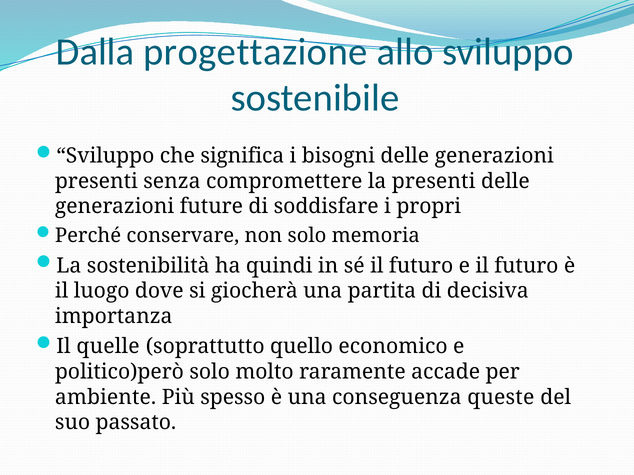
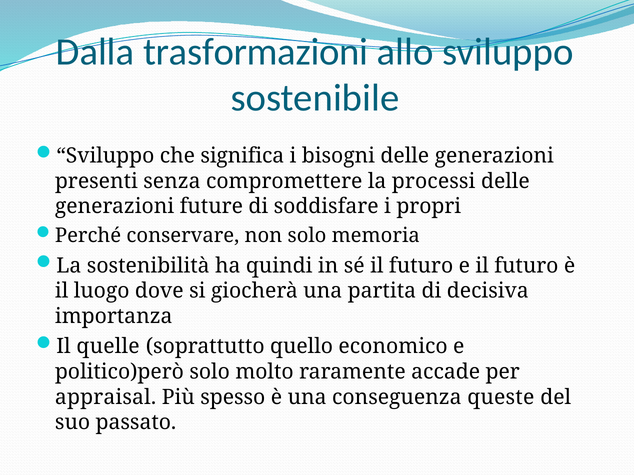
progettazione: progettazione -> trasformazioni
la presenti: presenti -> processi
ambiente: ambiente -> appraisal
